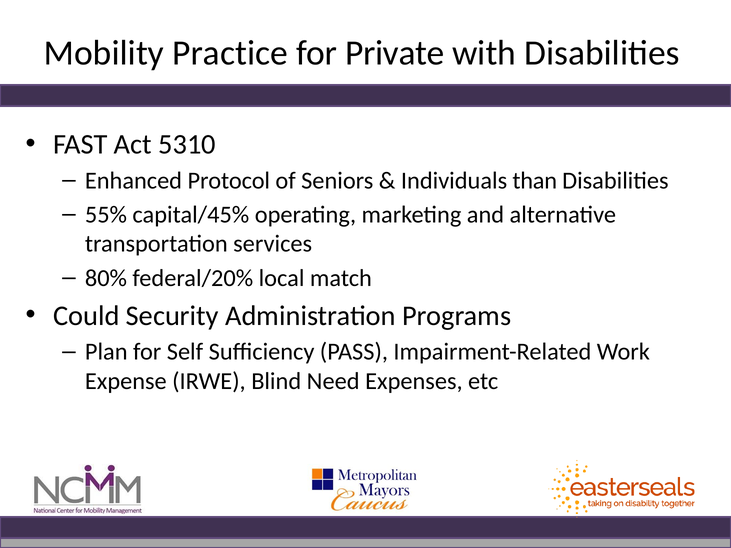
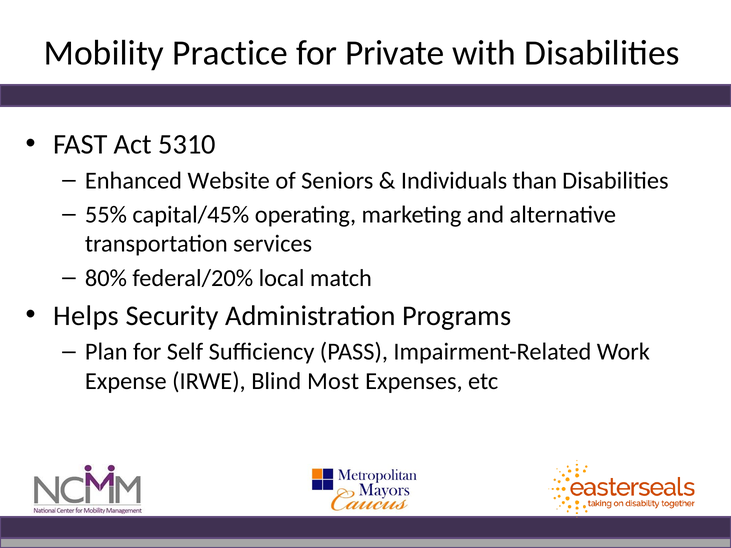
Protocol: Protocol -> Website
Could: Could -> Helps
Need: Need -> Most
